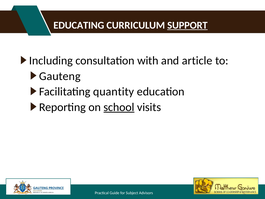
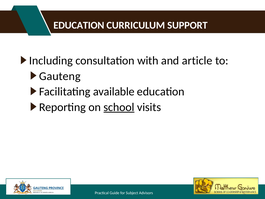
EDUCATING at (79, 25): EDUCATING -> EDUCATION
SUPPORT underline: present -> none
quantity: quantity -> available
